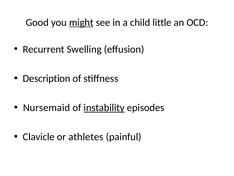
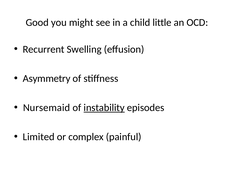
might underline: present -> none
Description: Description -> Asymmetry
Clavicle: Clavicle -> Limited
athletes: athletes -> complex
